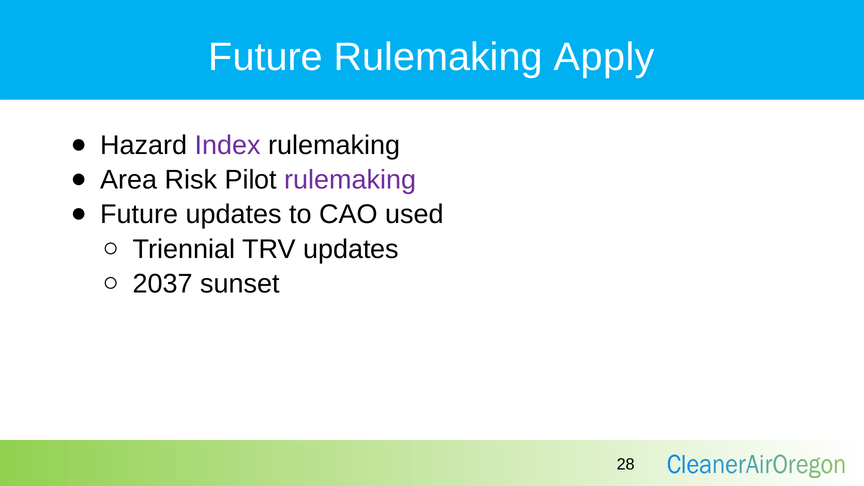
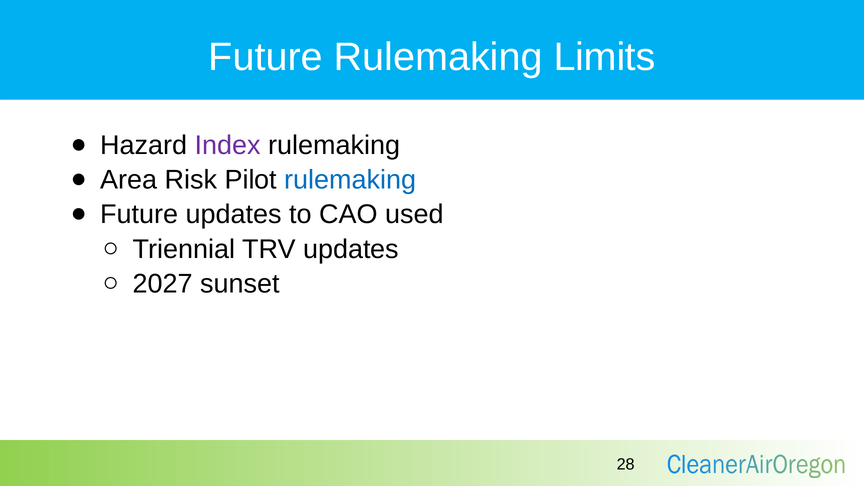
Apply: Apply -> Limits
rulemaking at (350, 180) colour: purple -> blue
2037: 2037 -> 2027
